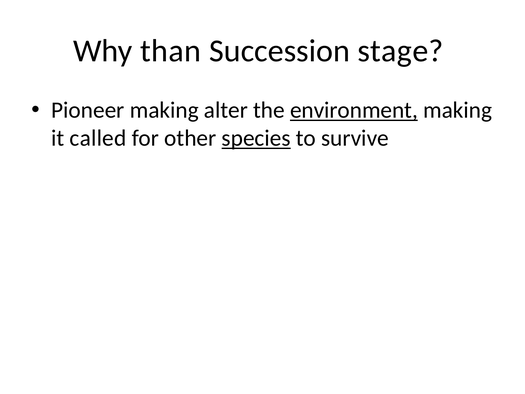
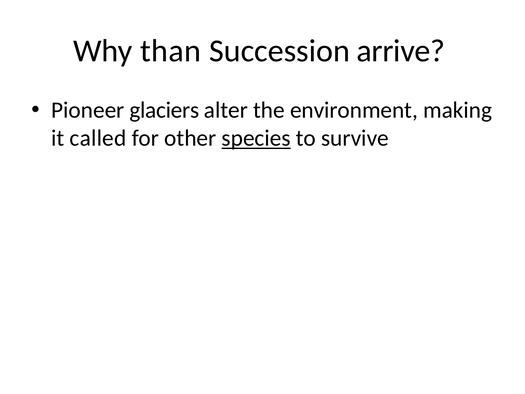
stage: stage -> arrive
Pioneer making: making -> glaciers
environment underline: present -> none
